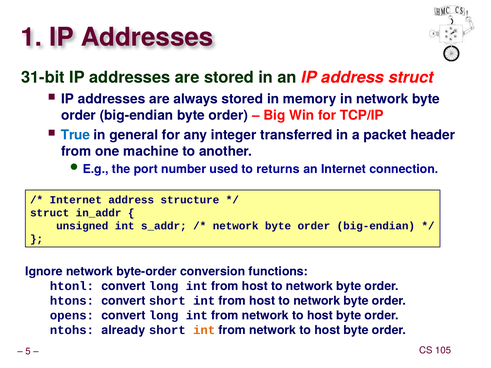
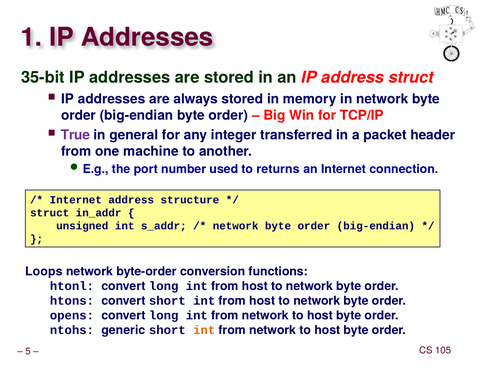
31-bit: 31-bit -> 35-bit
True colour: blue -> purple
Ignore: Ignore -> Loops
already: already -> generic
